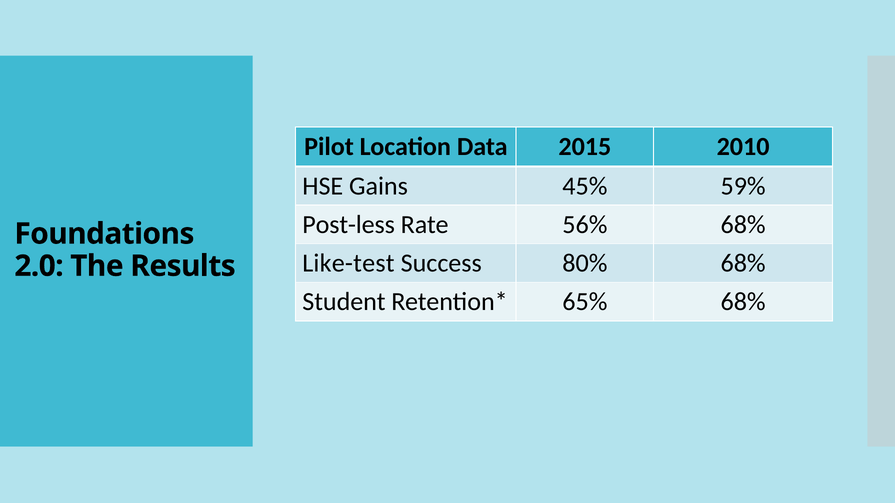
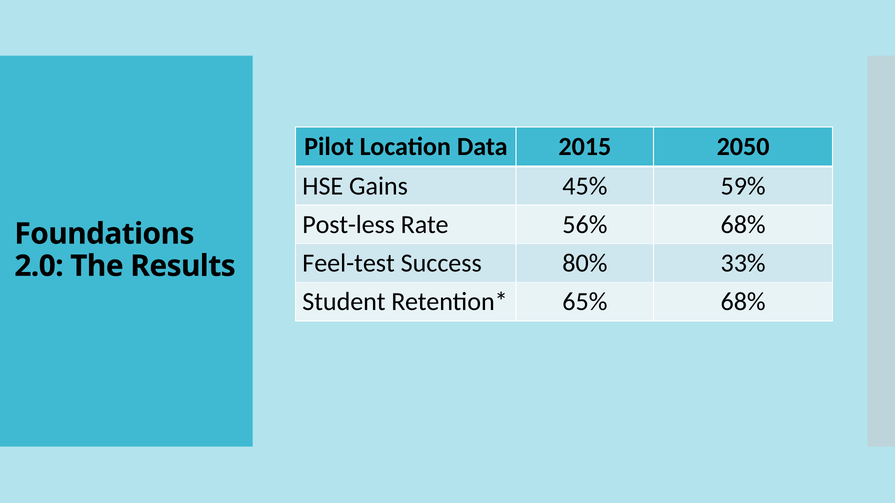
2010: 2010 -> 2050
Like-test: Like-test -> Feel-test
80% 68%: 68% -> 33%
